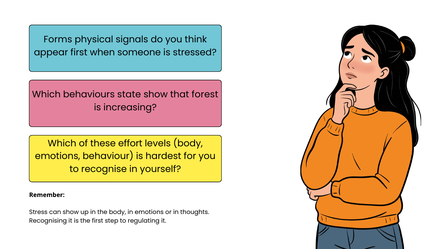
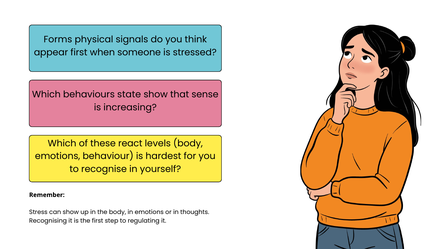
forest: forest -> sense
effort: effort -> react
